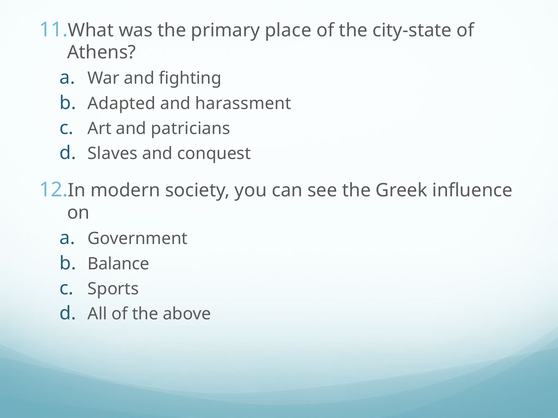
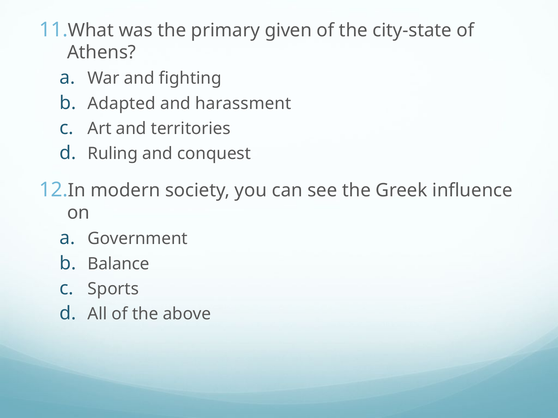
place: place -> given
patricians: patricians -> territories
Slaves: Slaves -> Ruling
